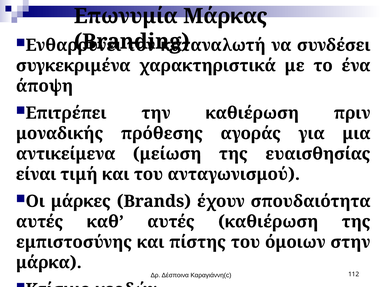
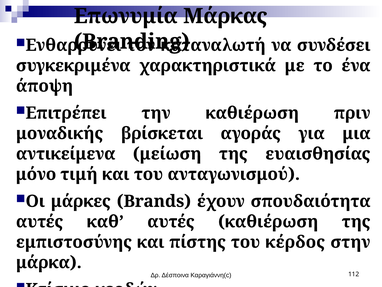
πρόθεσης: πρόθεσης -> βρίσκεται
είναι: είναι -> μόνο
όμοιων: όμοιων -> κέρδος
